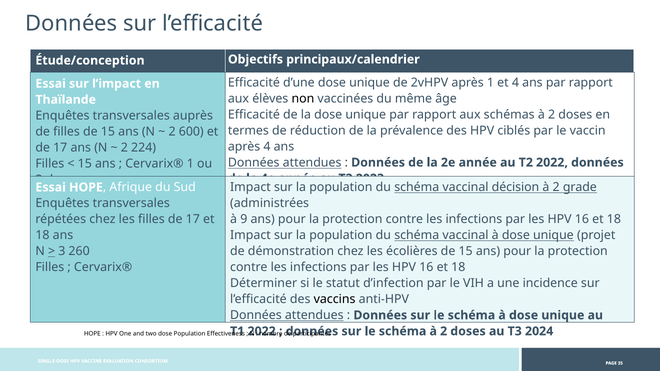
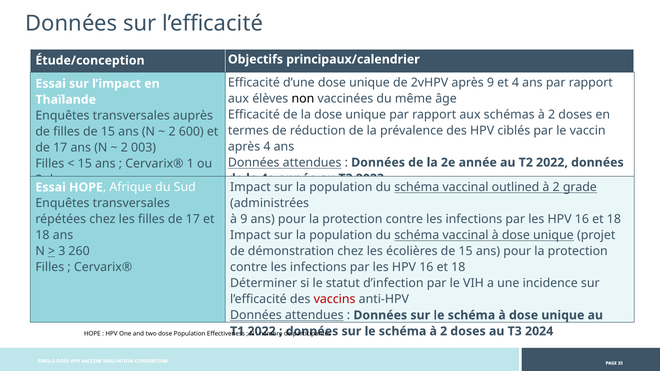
après 1: 1 -> 9
224: 224 -> 003
décision: décision -> outlined
vaccins colour: black -> red
